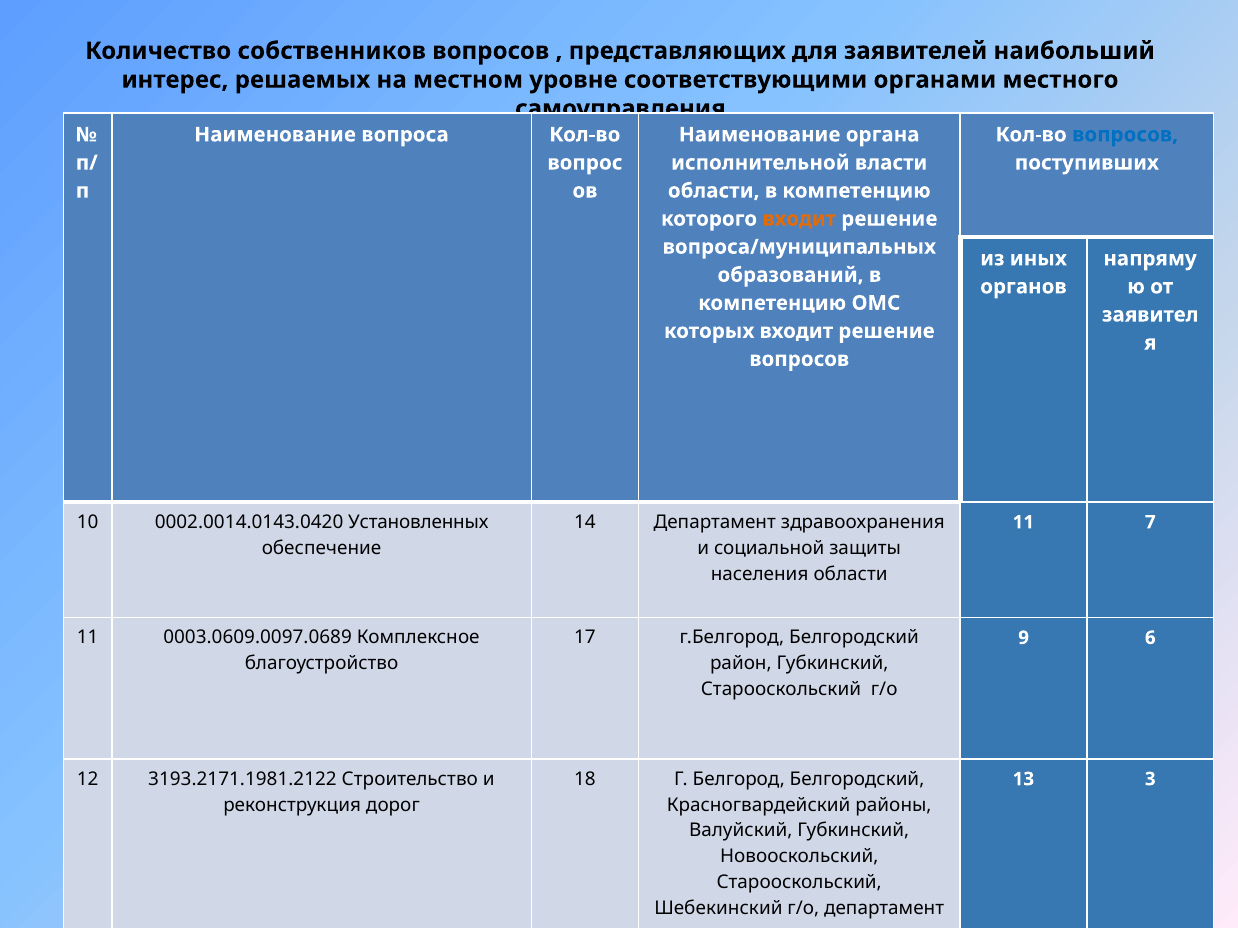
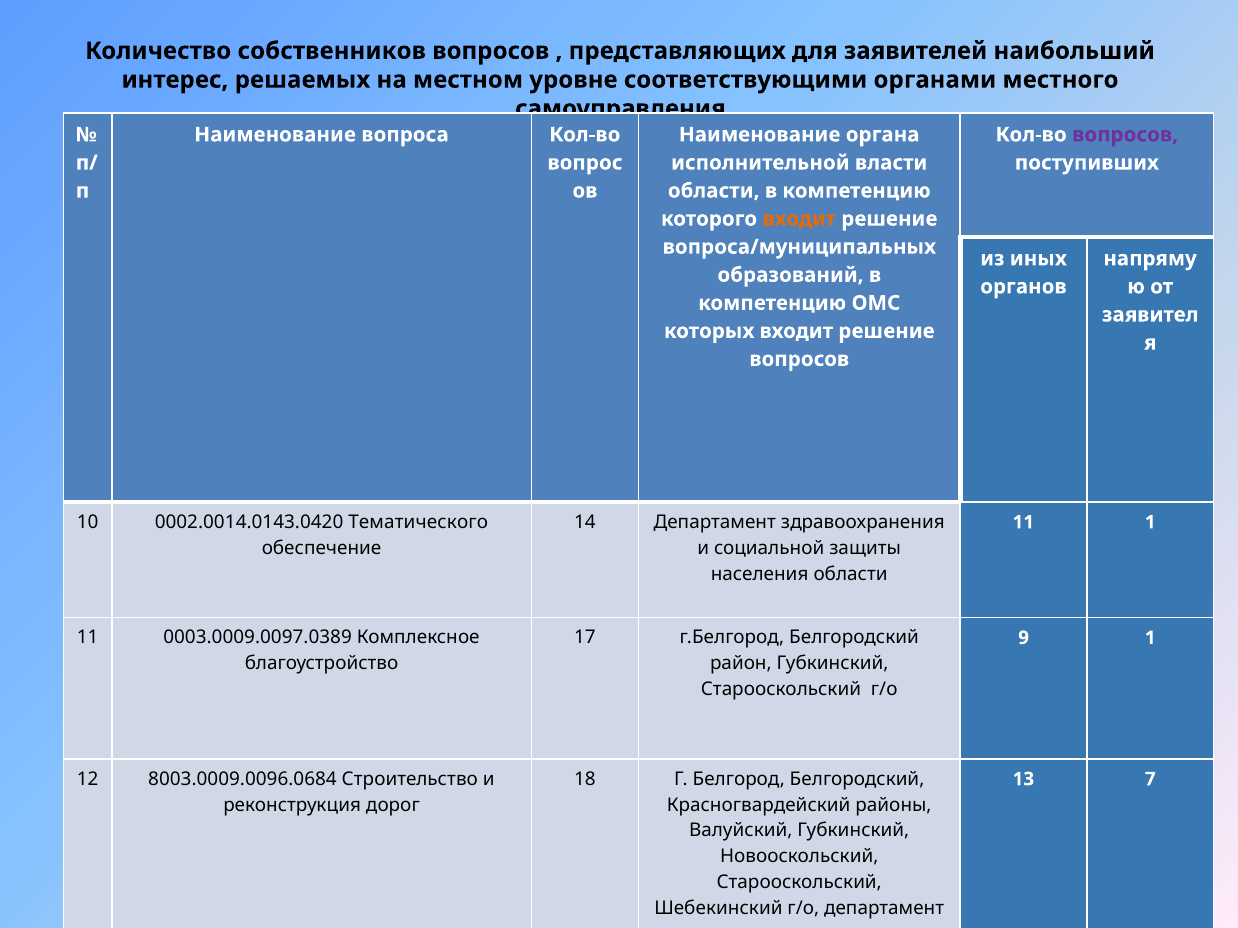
вопросов at (1125, 135) colour: blue -> purple
Установленных: Установленных -> Тематического
11 7: 7 -> 1
0003.0609.0097.0689: 0003.0609.0097.0689 -> 0003.0009.0097.0389
9 6: 6 -> 1
3193.2171.1981.2122: 3193.2171.1981.2122 -> 8003.0009.0096.0684
3: 3 -> 7
